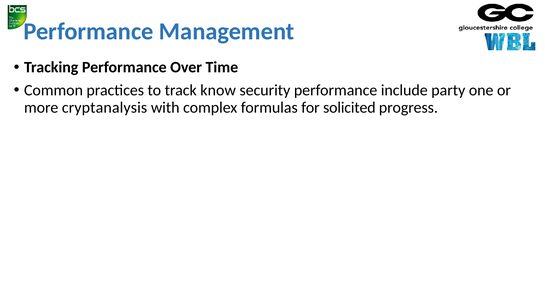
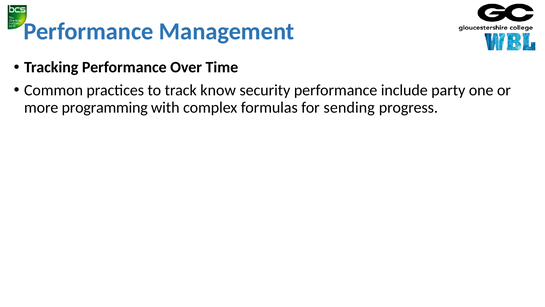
cryptanalysis: cryptanalysis -> programming
solicited: solicited -> sending
